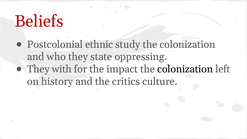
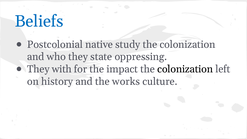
Beliefs colour: red -> blue
ethnic: ethnic -> native
critics: critics -> works
